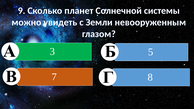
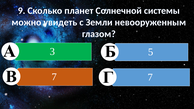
8 at (150, 77): 8 -> 7
